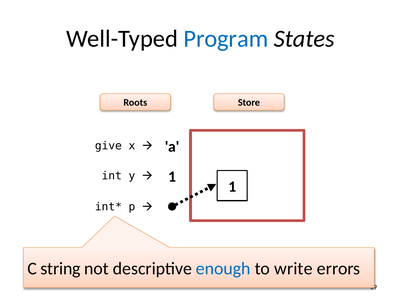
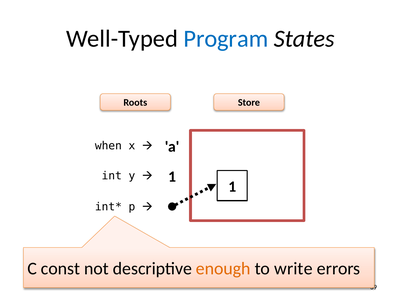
give: give -> when
string: string -> const
enough colour: blue -> orange
